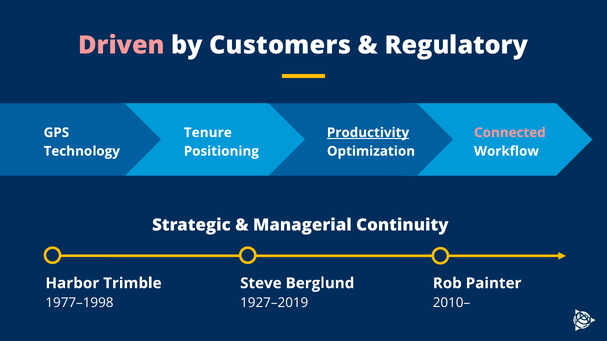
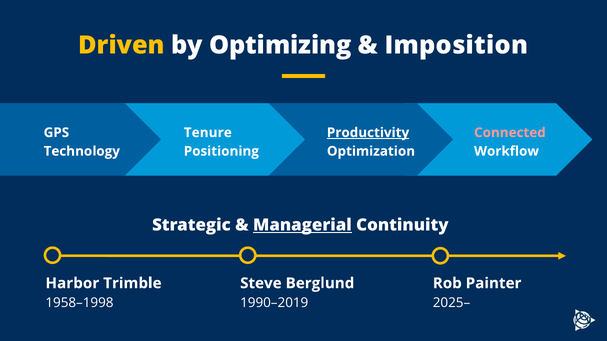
Driven colour: pink -> yellow
Customers: Customers -> Optimizing
Regulatory: Regulatory -> Imposition
Managerial underline: none -> present
1977–1998: 1977–1998 -> 1958–1998
1927–2019: 1927–2019 -> 1990–2019
2010–: 2010– -> 2025–
